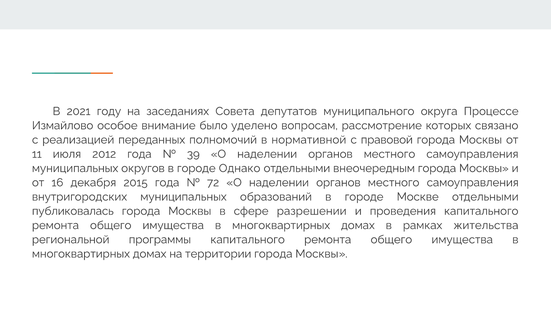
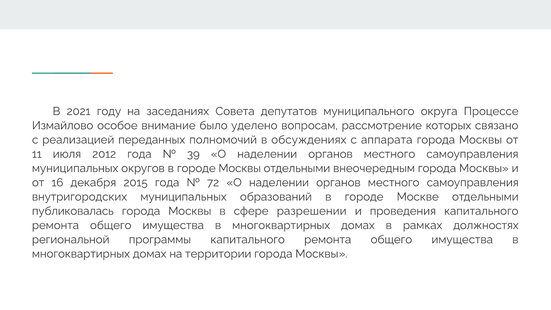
нормативной: нормативной -> обсуждениях
правовой: правовой -> аппарата
городе Однако: Однако -> Москвы
жительства: жительства -> должностях
